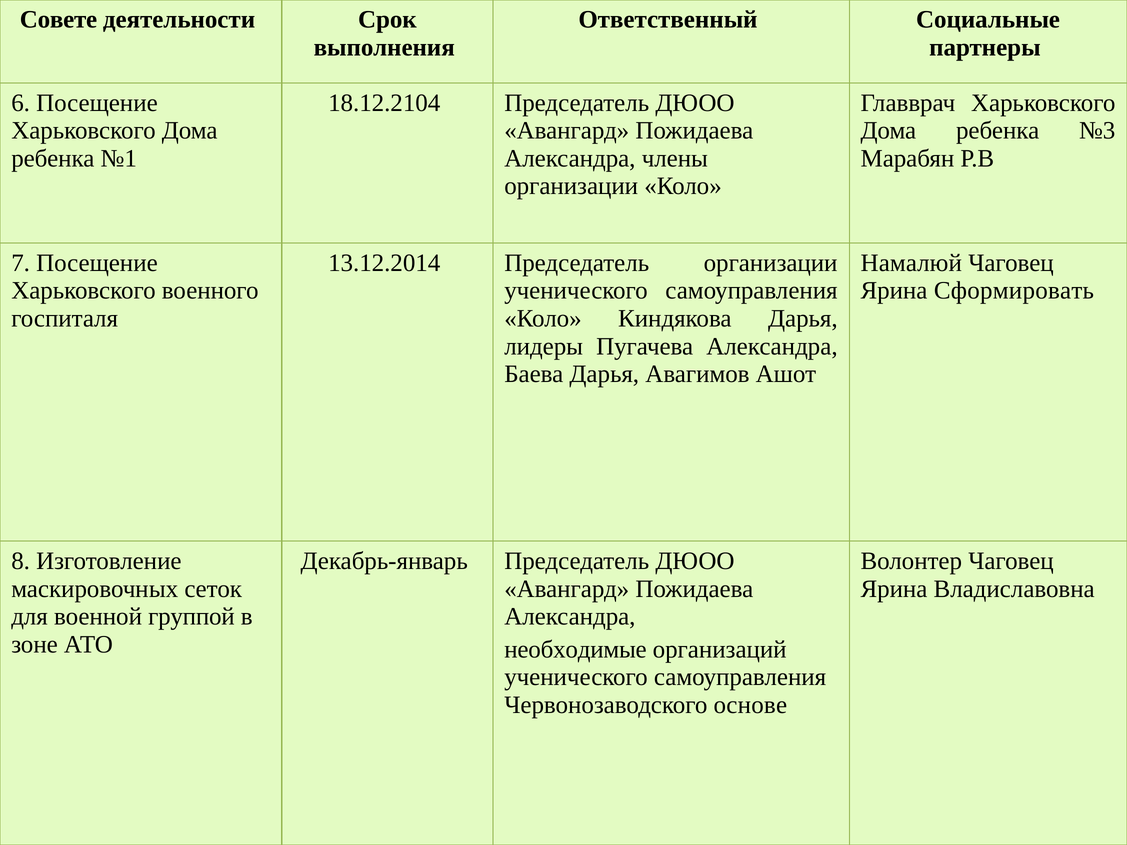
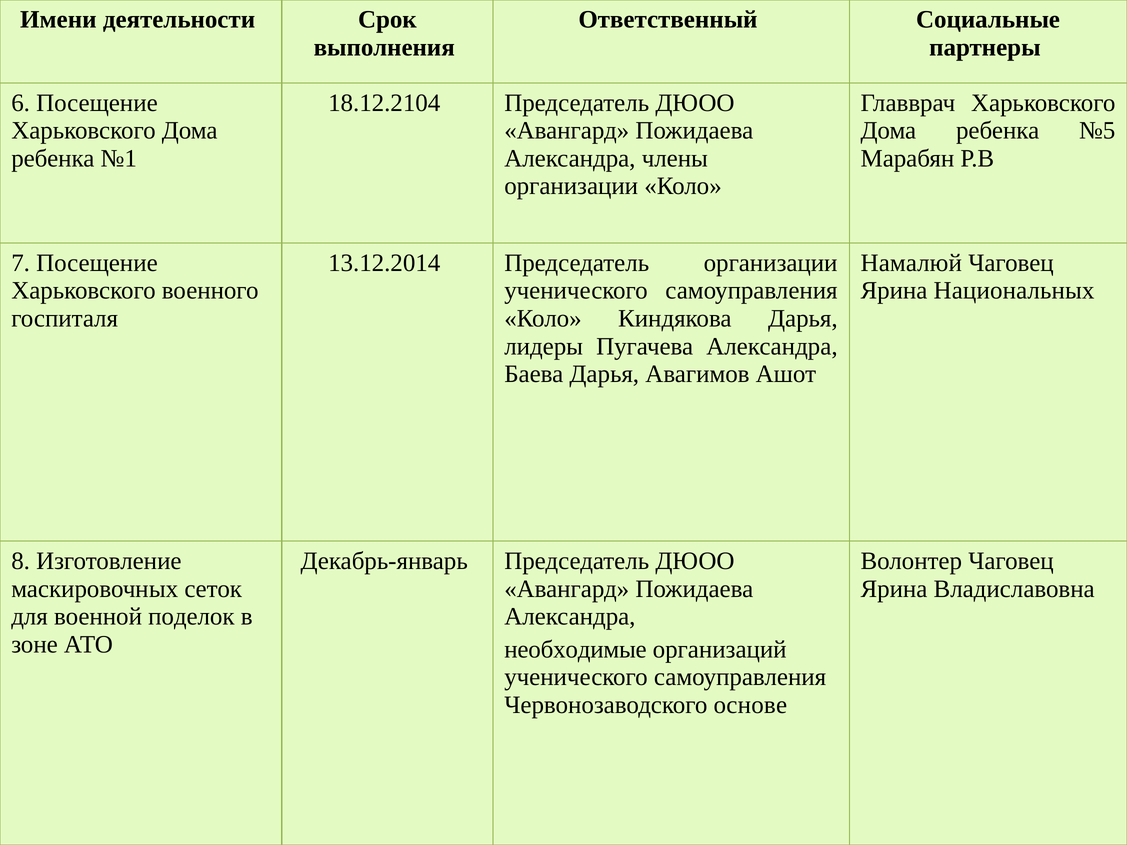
Совете: Совете -> Имени
№3: №3 -> №5
Сформировать: Сформировать -> Национальных
группой: группой -> поделок
